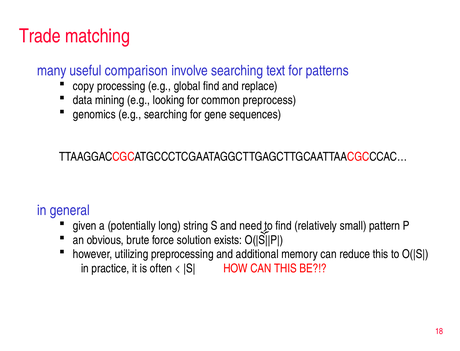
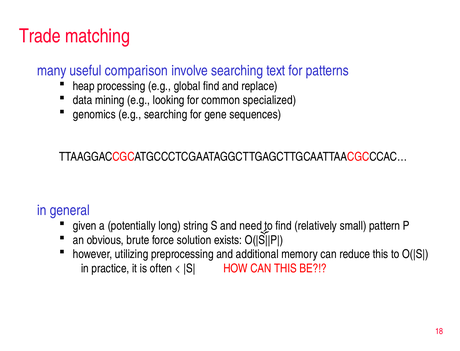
copy: copy -> heap
preprocess: preprocess -> specialized
